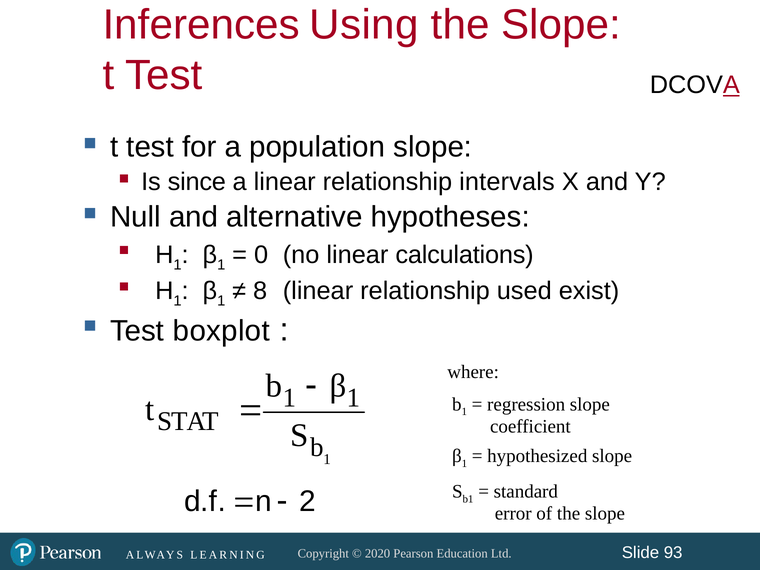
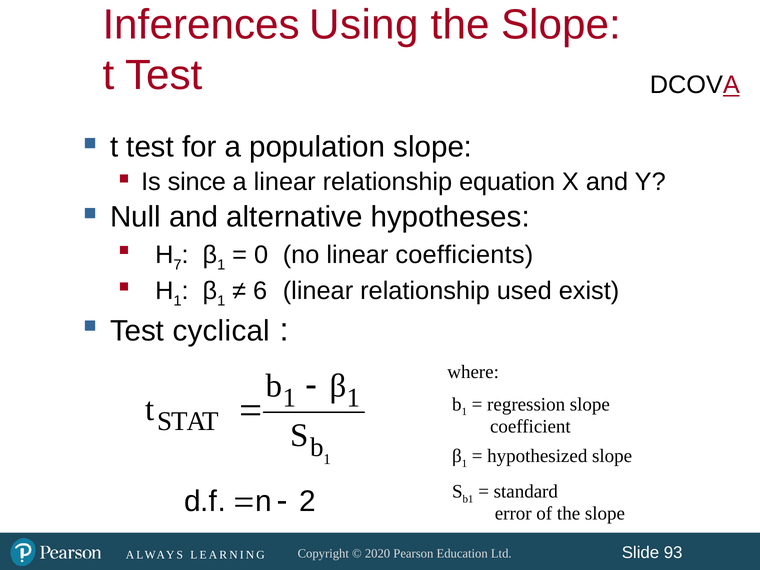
intervals: intervals -> equation
1 at (178, 265): 1 -> 7
calculations: calculations -> coefficients
8: 8 -> 6
boxplot: boxplot -> cyclical
